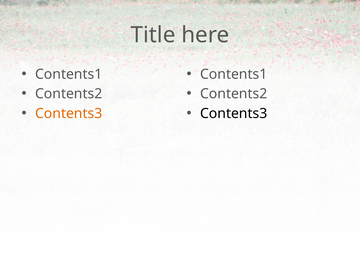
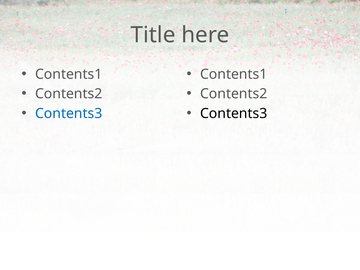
Contents3 at (69, 113) colour: orange -> blue
